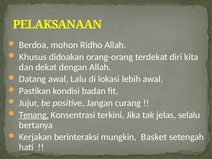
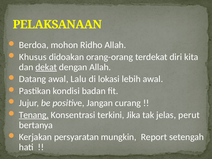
dekat underline: none -> present
selalu: selalu -> perut
berinteraksi: berinteraksi -> persyaratan
Basket: Basket -> Report
